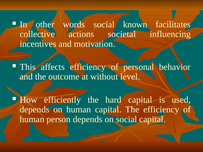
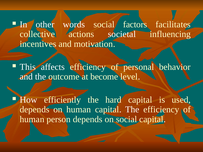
known: known -> factors
without: without -> become
